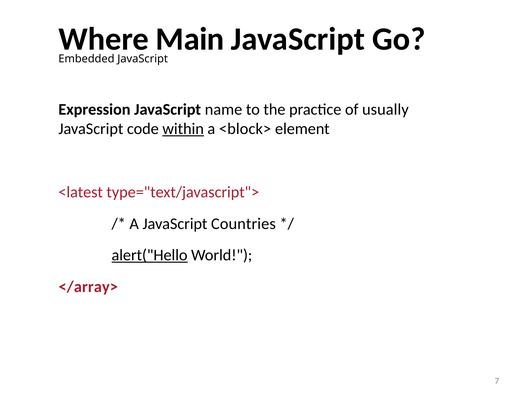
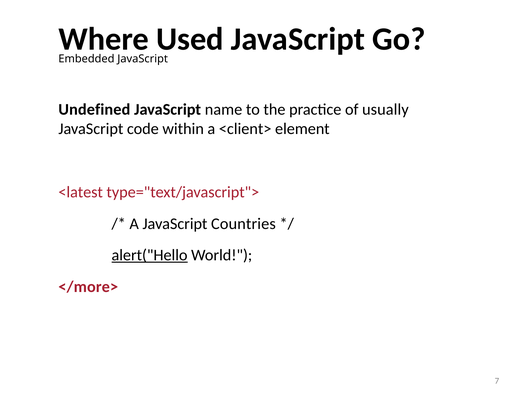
Main: Main -> Used
Expression: Expression -> Undefined
within underline: present -> none
<block>: <block> -> <client>
</array>: </array> -> </more>
